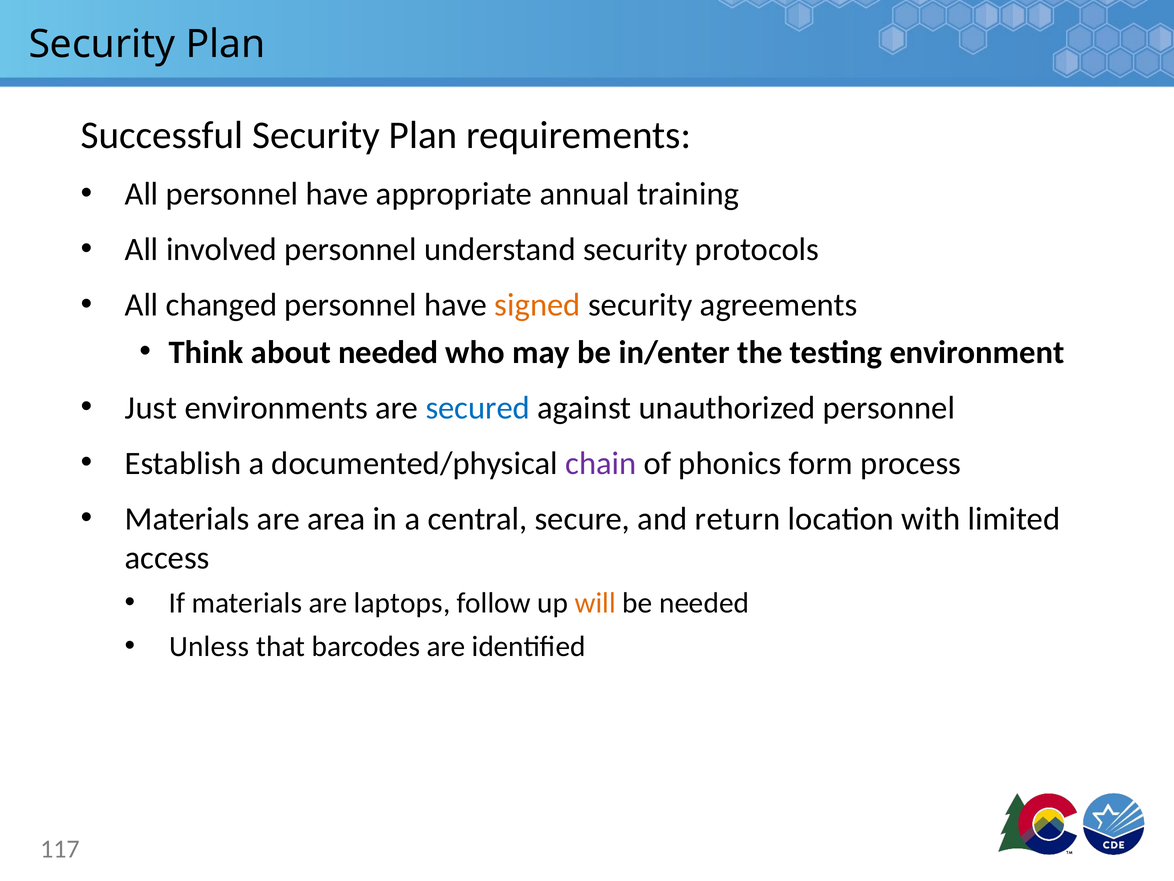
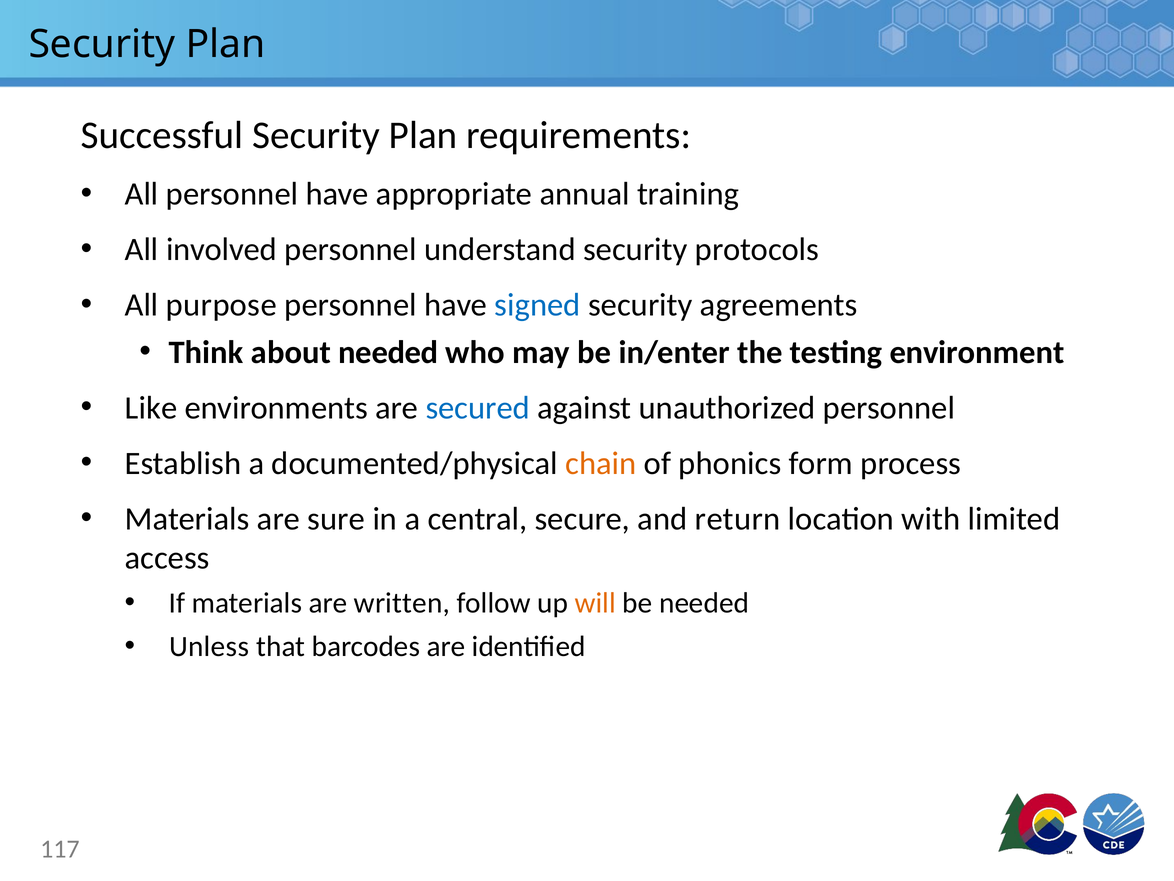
changed: changed -> purpose
signed colour: orange -> blue
Just: Just -> Like
chain colour: purple -> orange
area: area -> sure
laptops: laptops -> written
